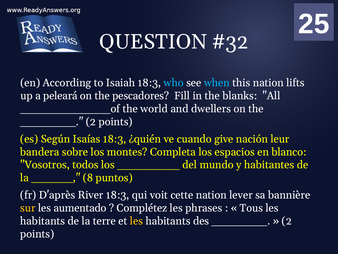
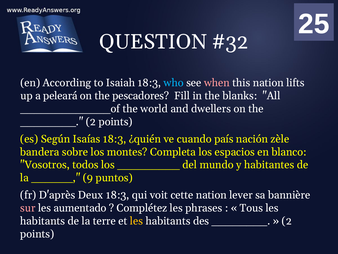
when colour: light blue -> pink
give: give -> país
leur: leur -> zèle
8: 8 -> 9
River: River -> Deux
sur colour: yellow -> pink
